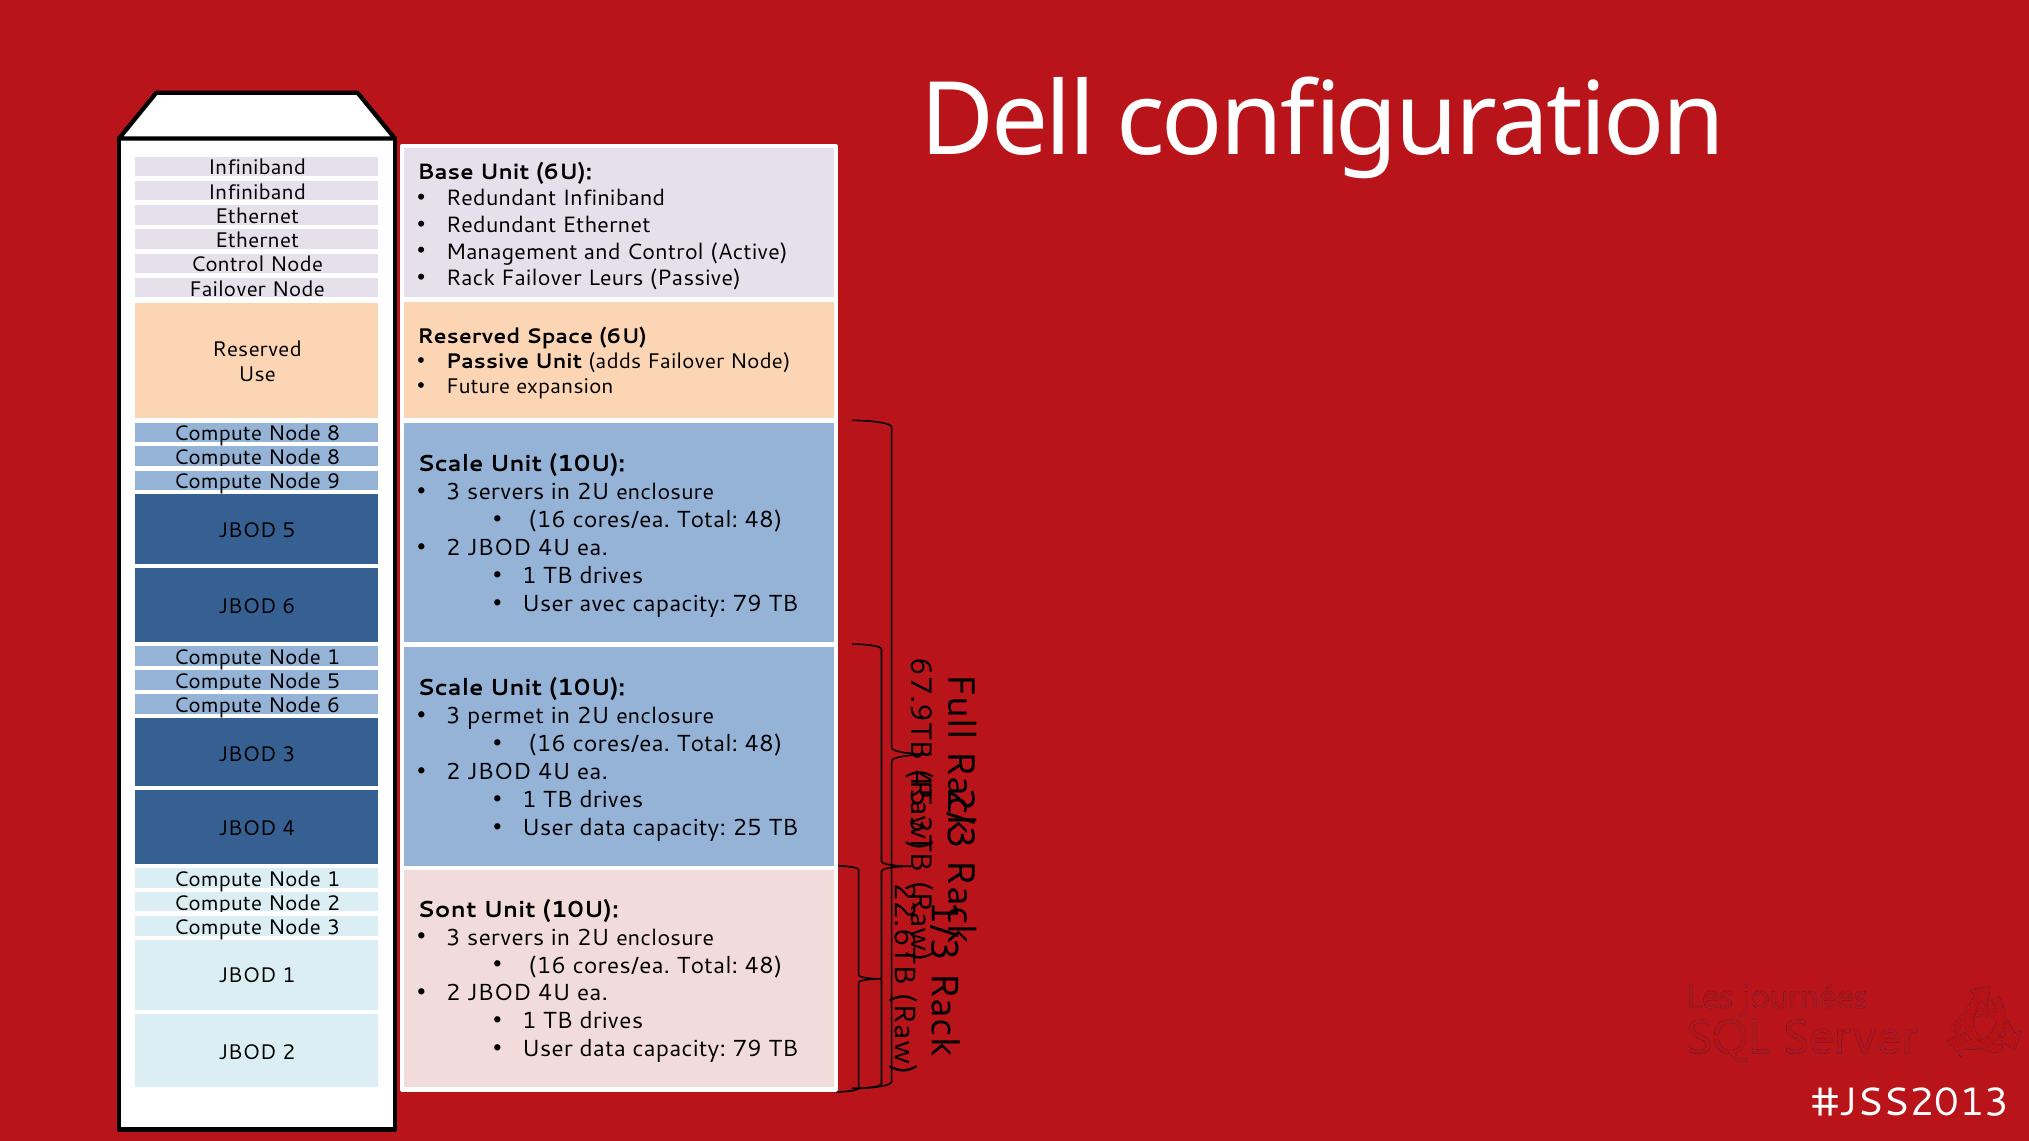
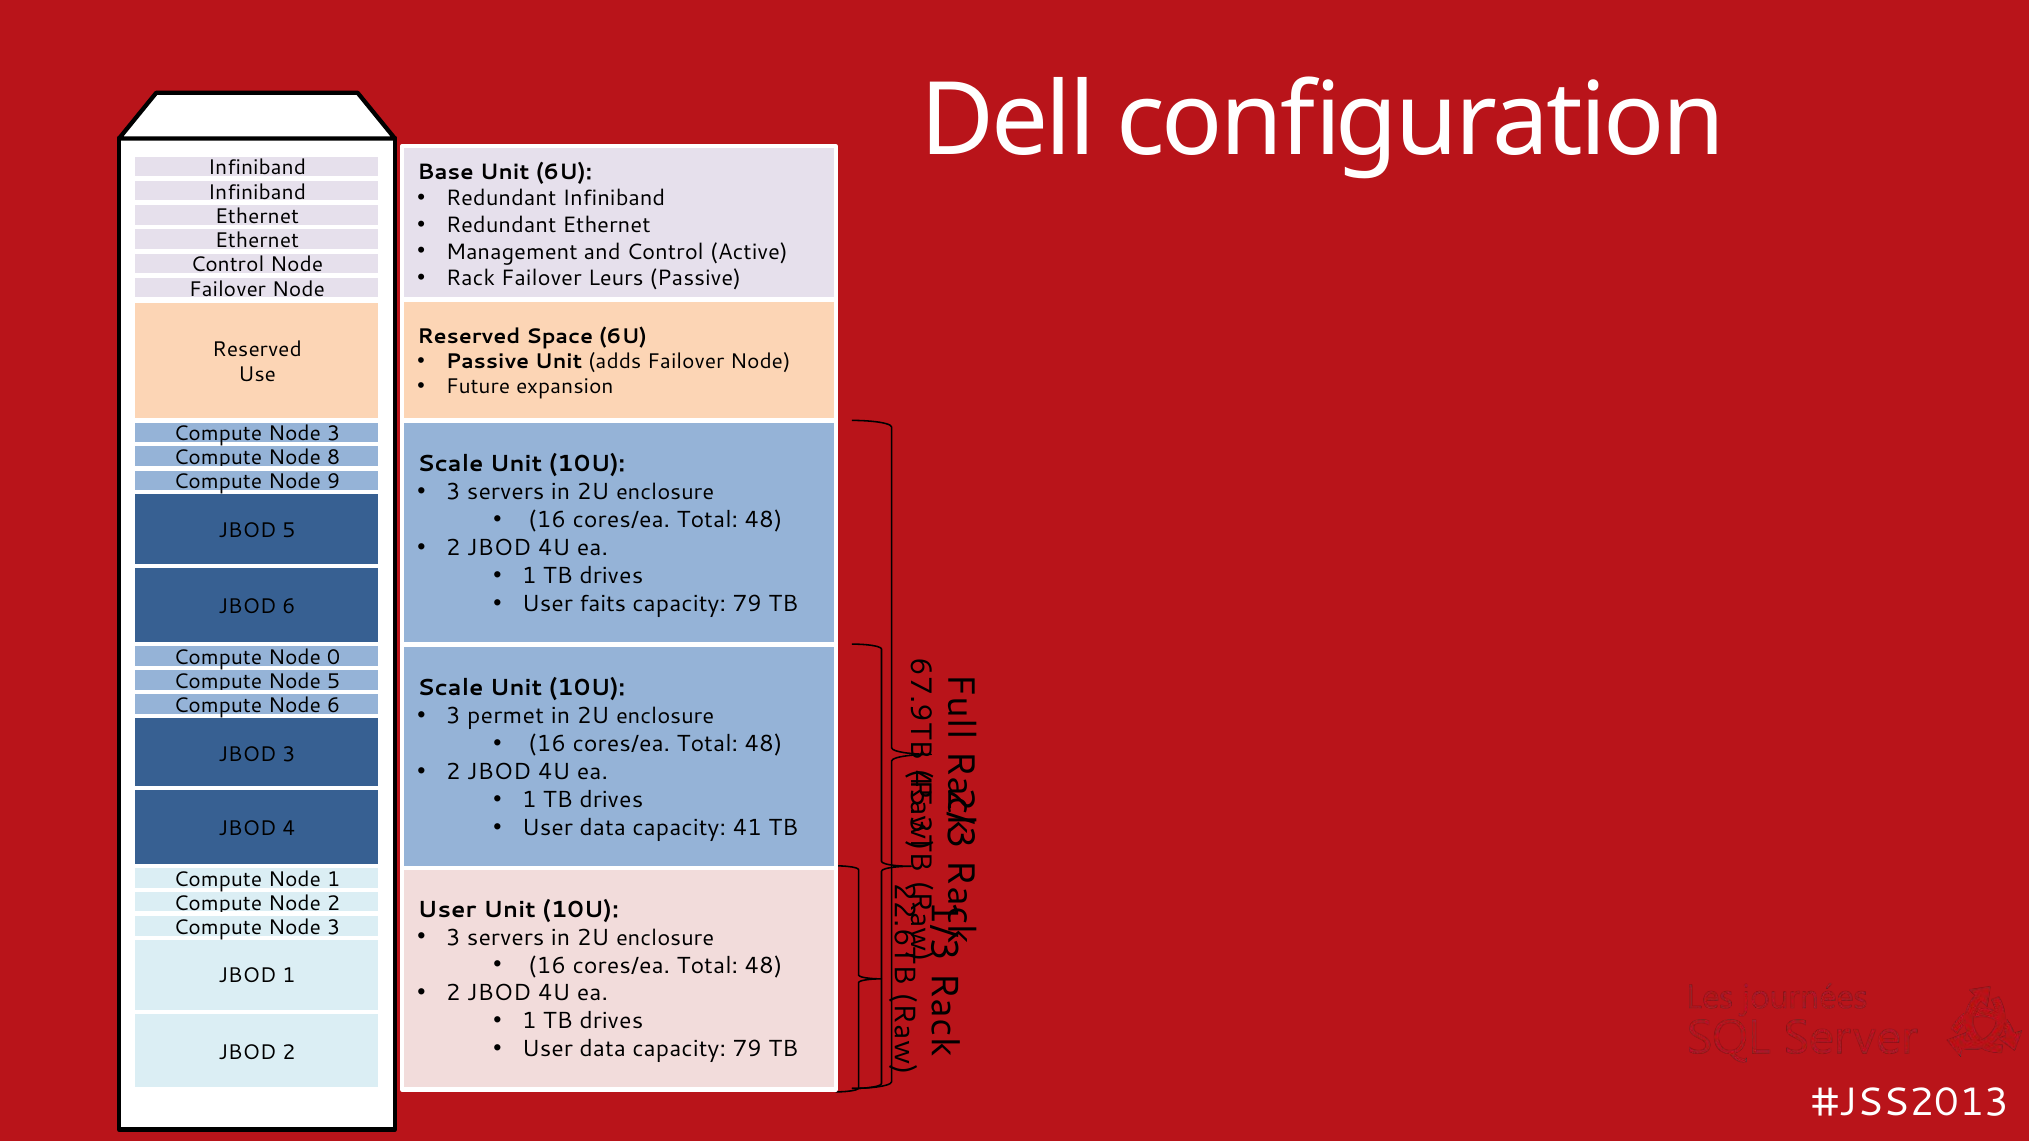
8 at (334, 434): 8 -> 3
avec: avec -> faits
1 at (334, 658): 1 -> 0
25: 25 -> 41
Sont at (447, 910): Sont -> User
